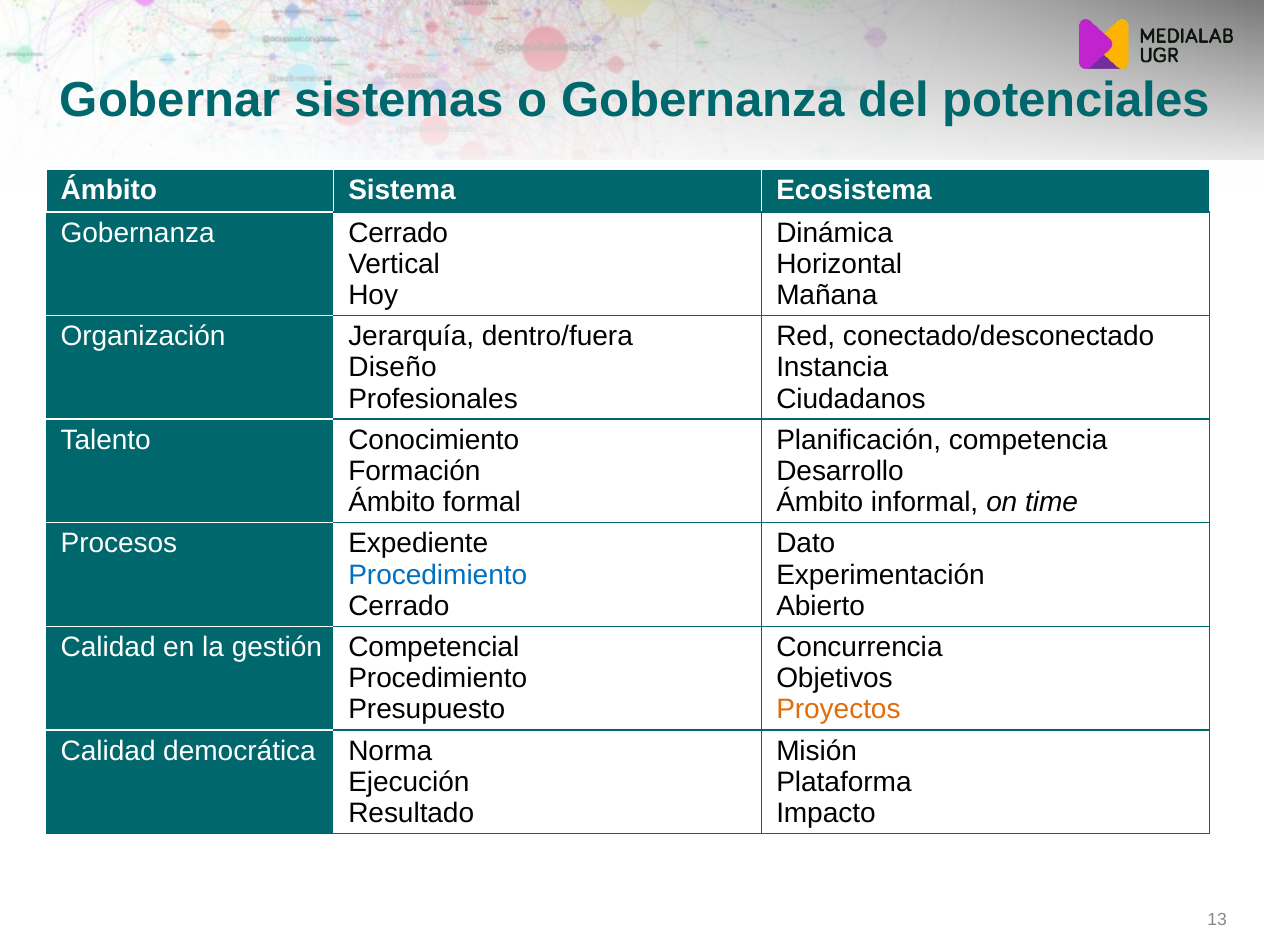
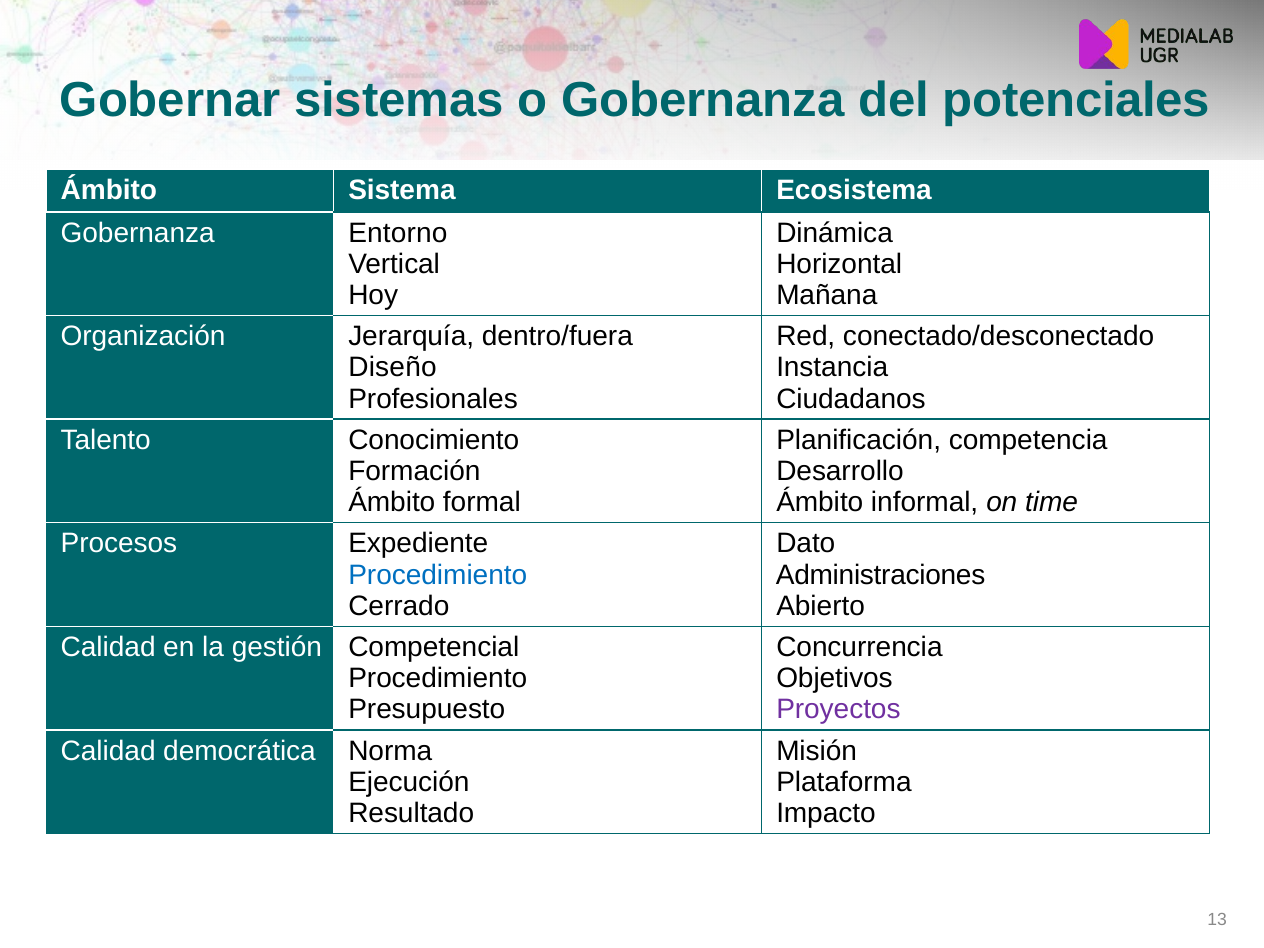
Gobernanza Cerrado: Cerrado -> Entorno
Experimentación: Experimentación -> Administraciones
Proyectos colour: orange -> purple
